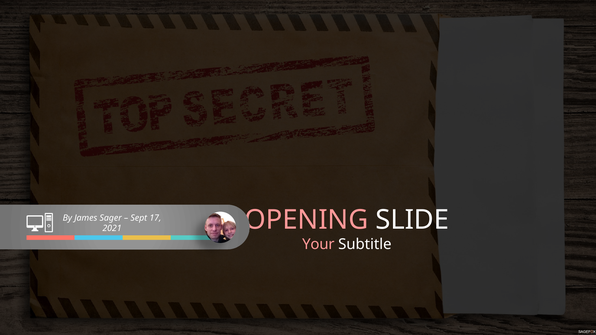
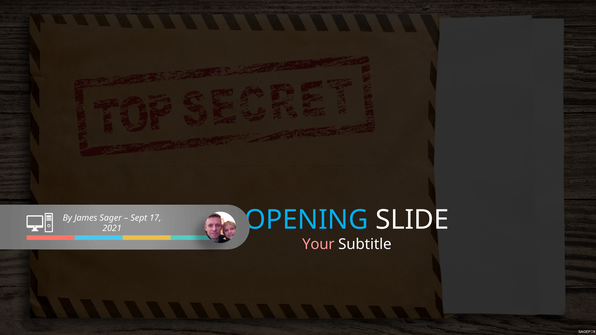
OPENING colour: pink -> light blue
